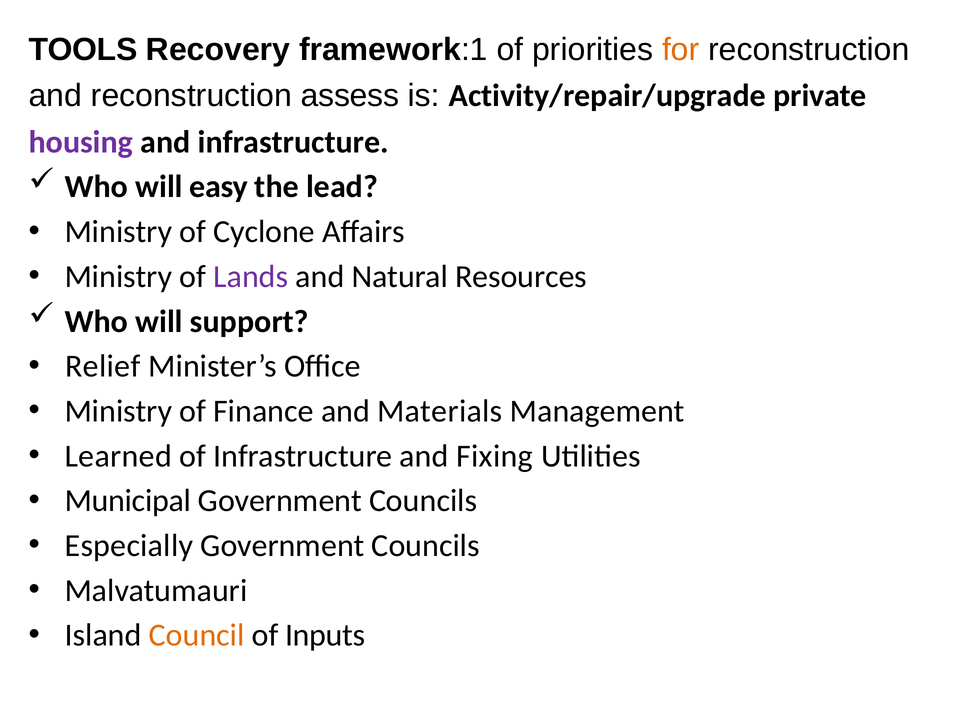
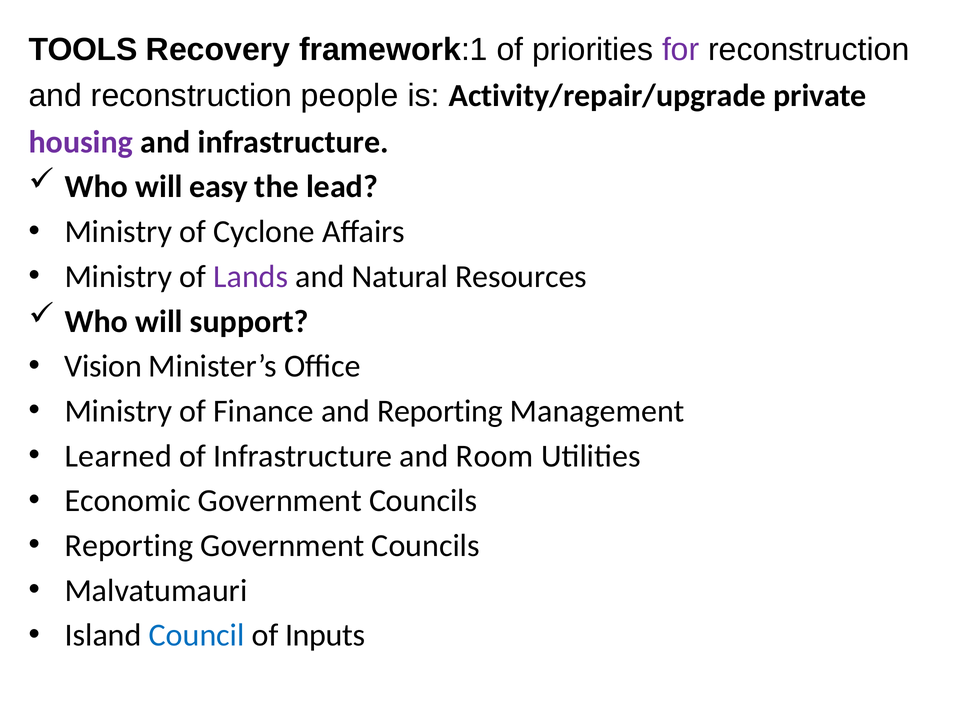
for colour: orange -> purple
assess: assess -> people
Relief: Relief -> Vision
and Materials: Materials -> Reporting
Fixing: Fixing -> Room
Municipal: Municipal -> Economic
Especially at (129, 545): Especially -> Reporting
Council colour: orange -> blue
